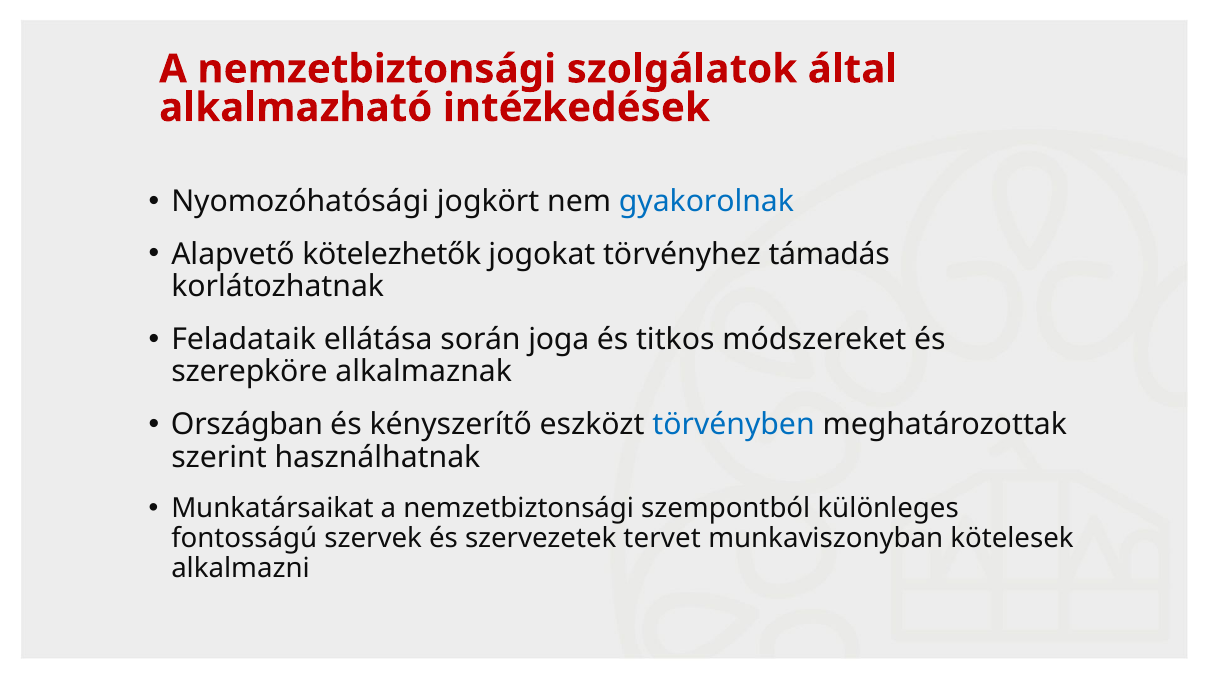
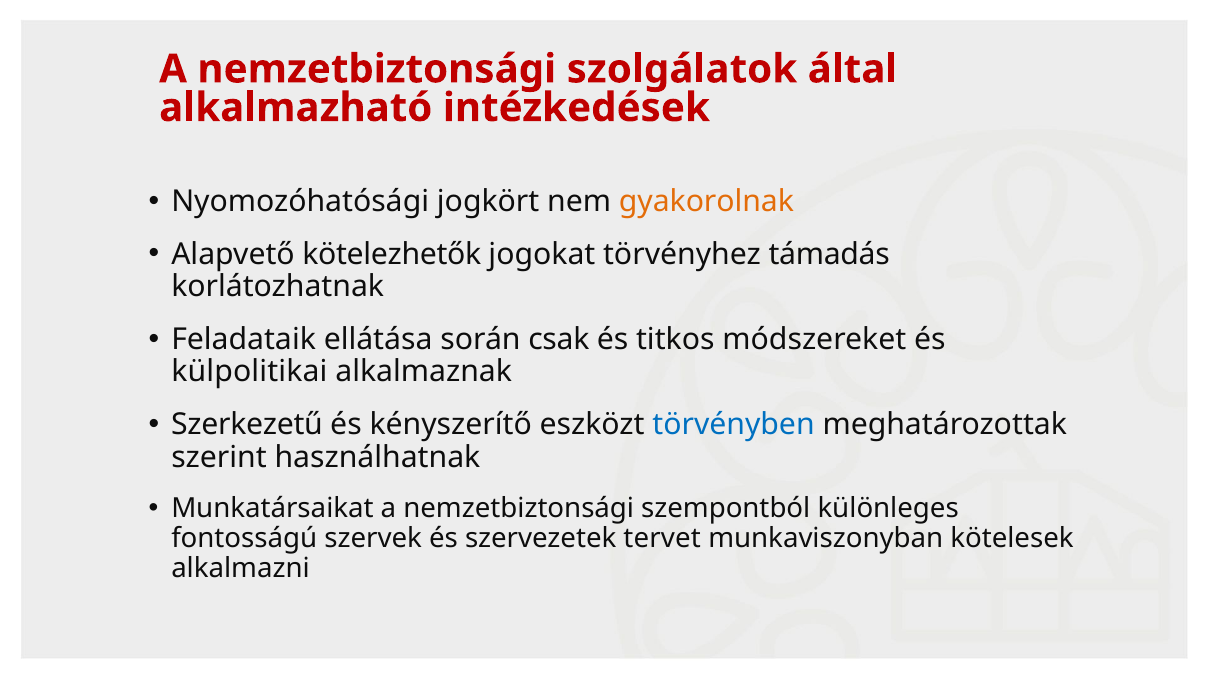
gyakorolnak colour: blue -> orange
joga: joga -> csak
szerepköre: szerepköre -> külpolitikai
Országban: Országban -> Szerkezetű
